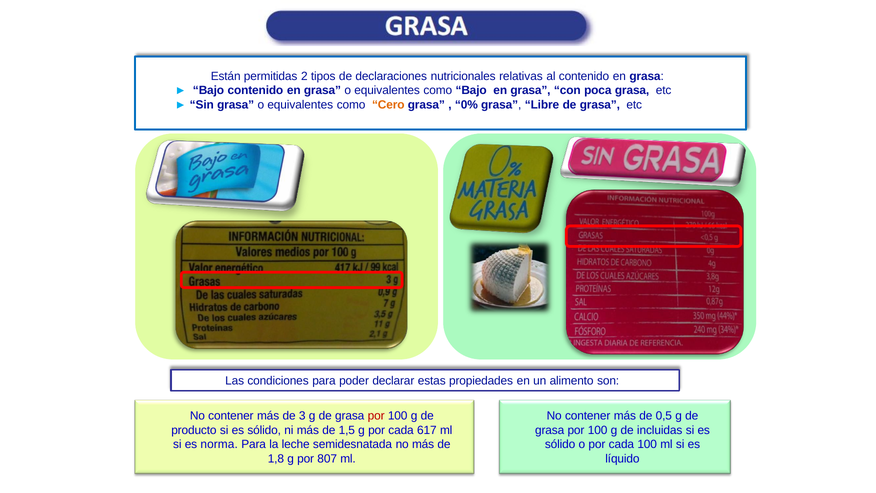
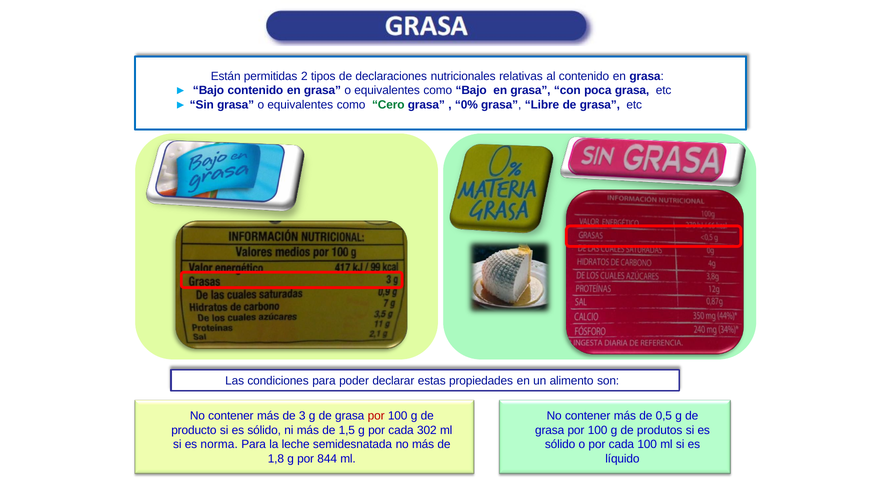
Cero colour: orange -> green
617: 617 -> 302
incluidas: incluidas -> produtos
807: 807 -> 844
